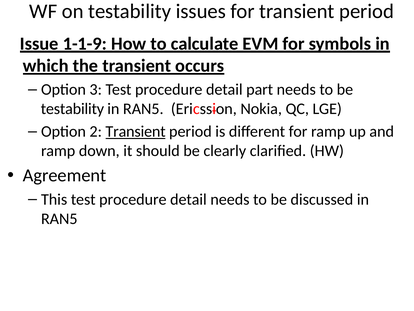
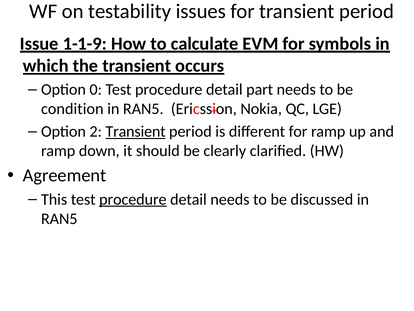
3: 3 -> 0
testability at (72, 109): testability -> condition
procedure at (133, 199) underline: none -> present
